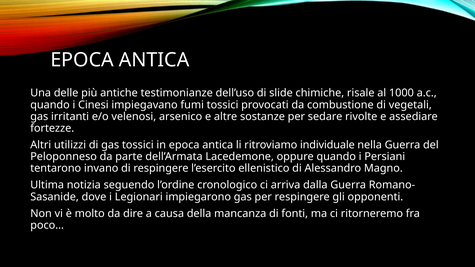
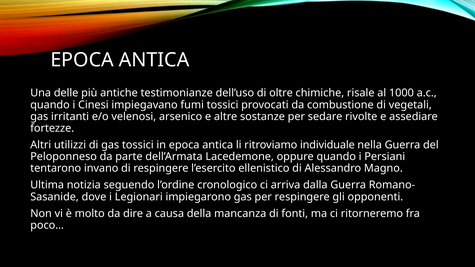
slide: slide -> oltre
